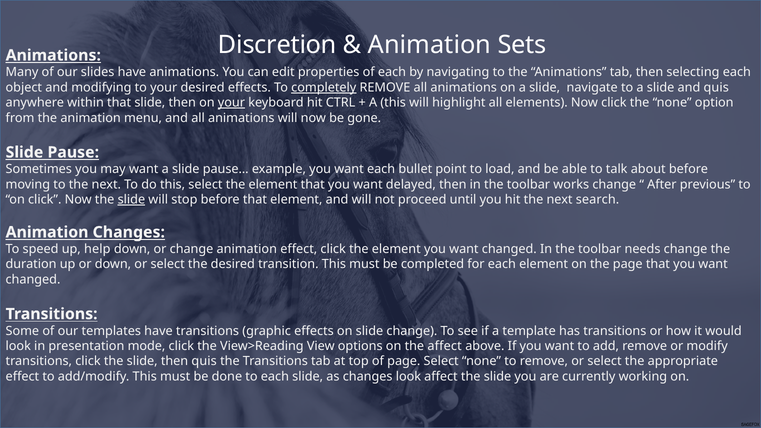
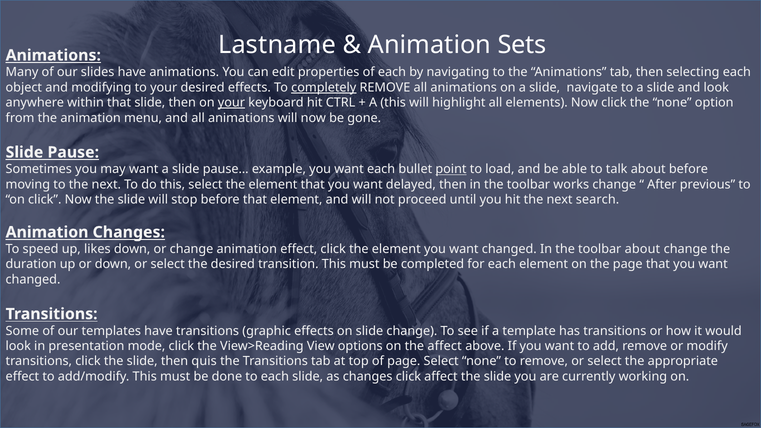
Discretion: Discretion -> Lastname
and quis: quis -> look
point underline: none -> present
slide at (131, 200) underline: present -> none
help: help -> likes
toolbar needs: needs -> about
changes look: look -> click
